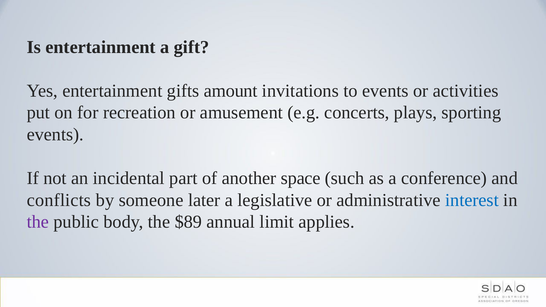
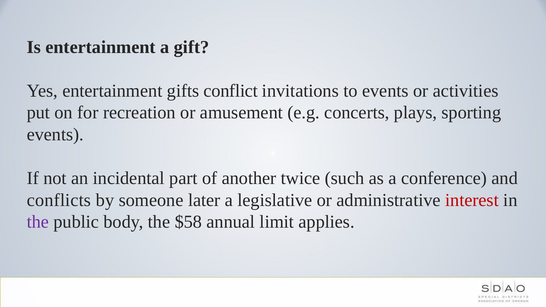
amount: amount -> conflict
space: space -> twice
interest colour: blue -> red
$89: $89 -> $58
